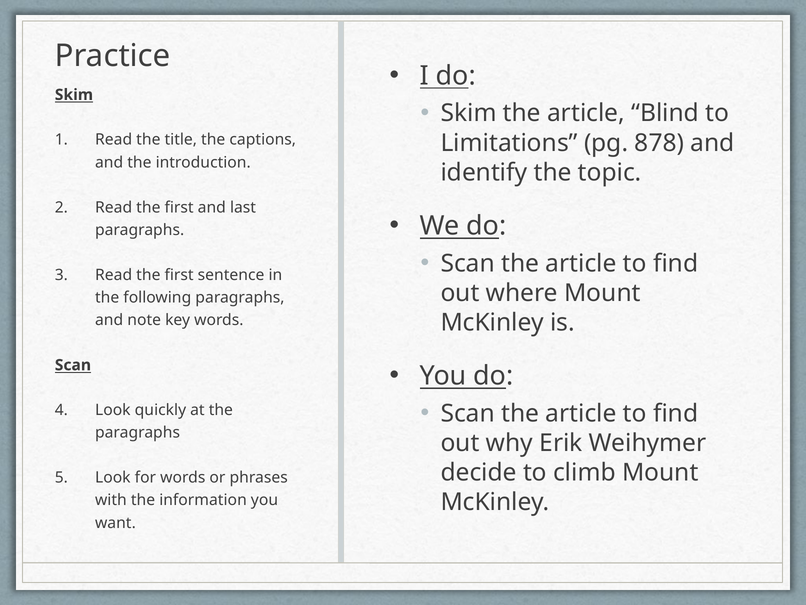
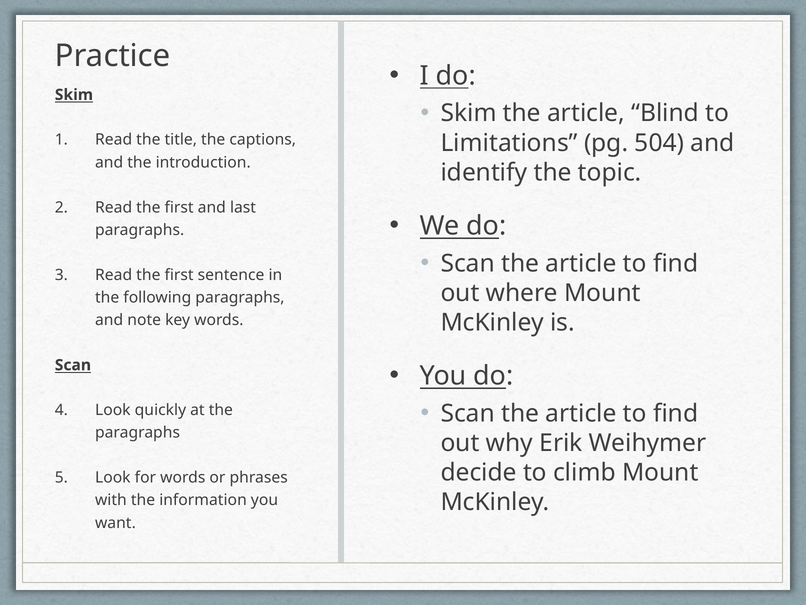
878: 878 -> 504
